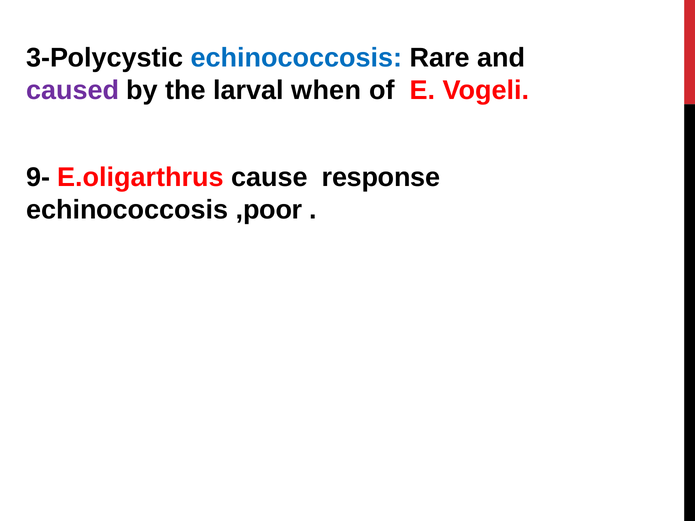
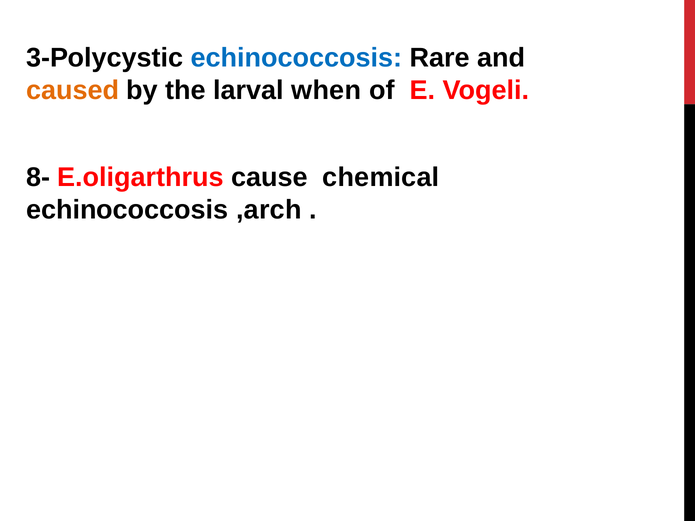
caused colour: purple -> orange
9-: 9- -> 8-
response: response -> chemical
,poor: ,poor -> ,arch
